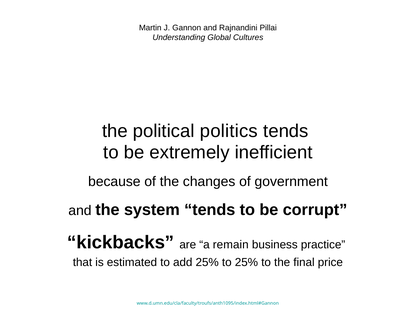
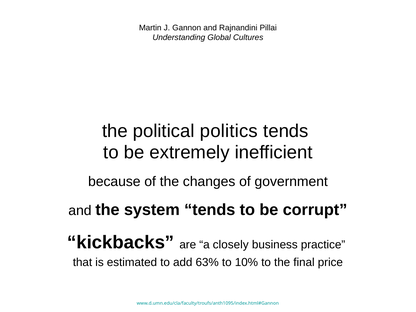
remain: remain -> closely
add 25%: 25% -> 63%
to 25%: 25% -> 10%
